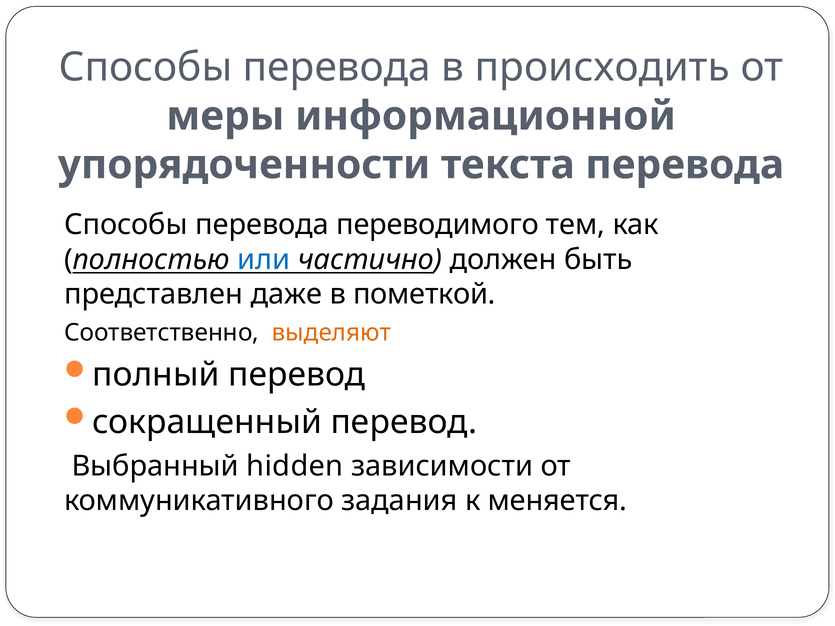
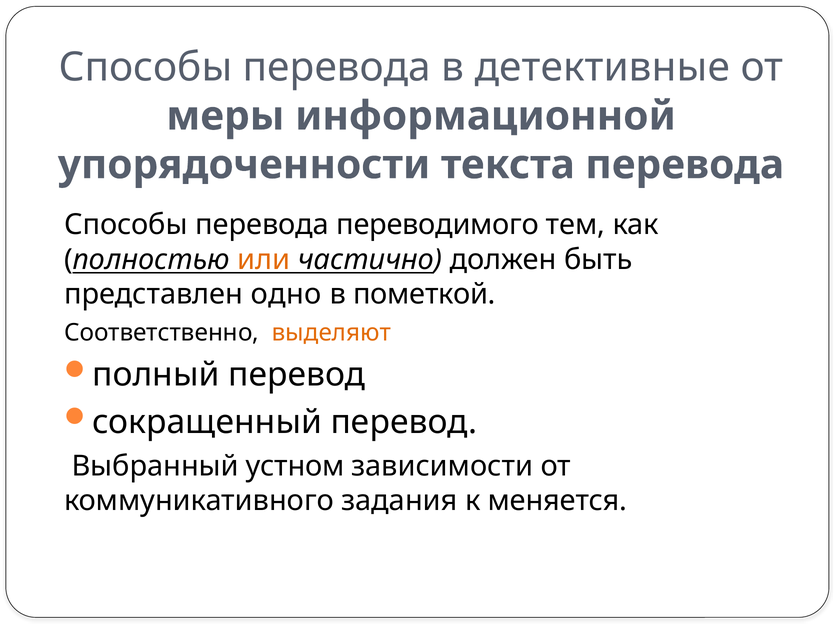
происходить: происходить -> детективные
или colour: blue -> orange
даже: даже -> одно
hidden: hidden -> устном
